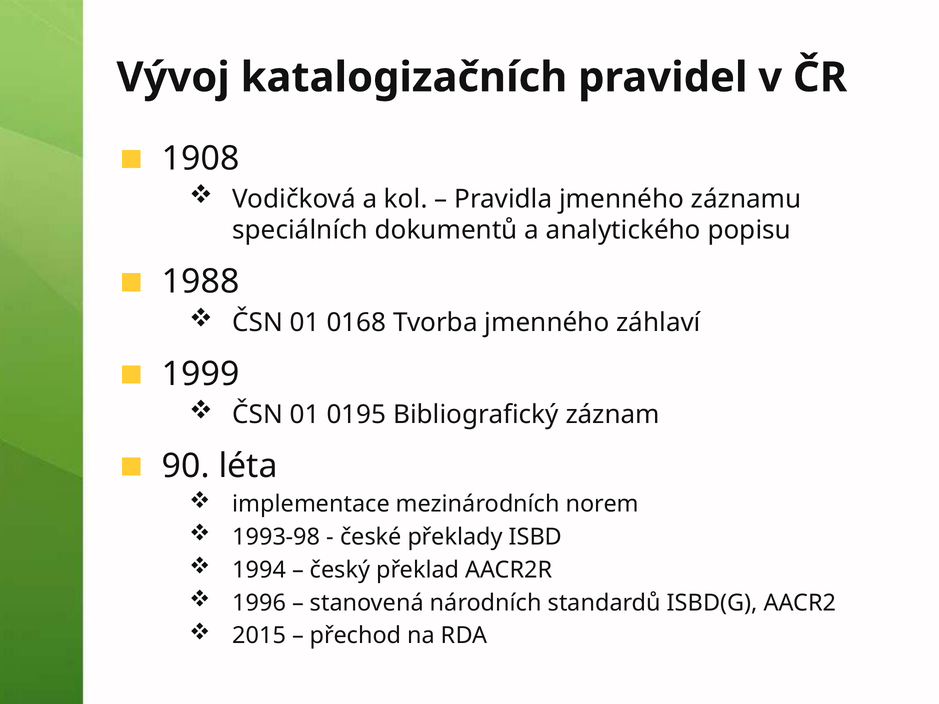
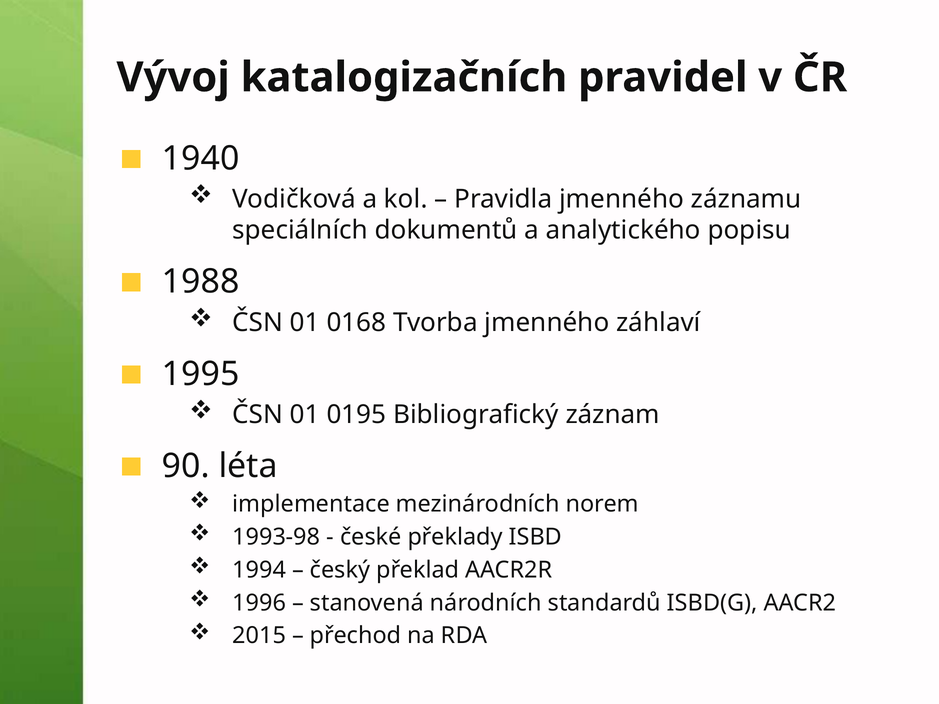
1908: 1908 -> 1940
1999: 1999 -> 1995
